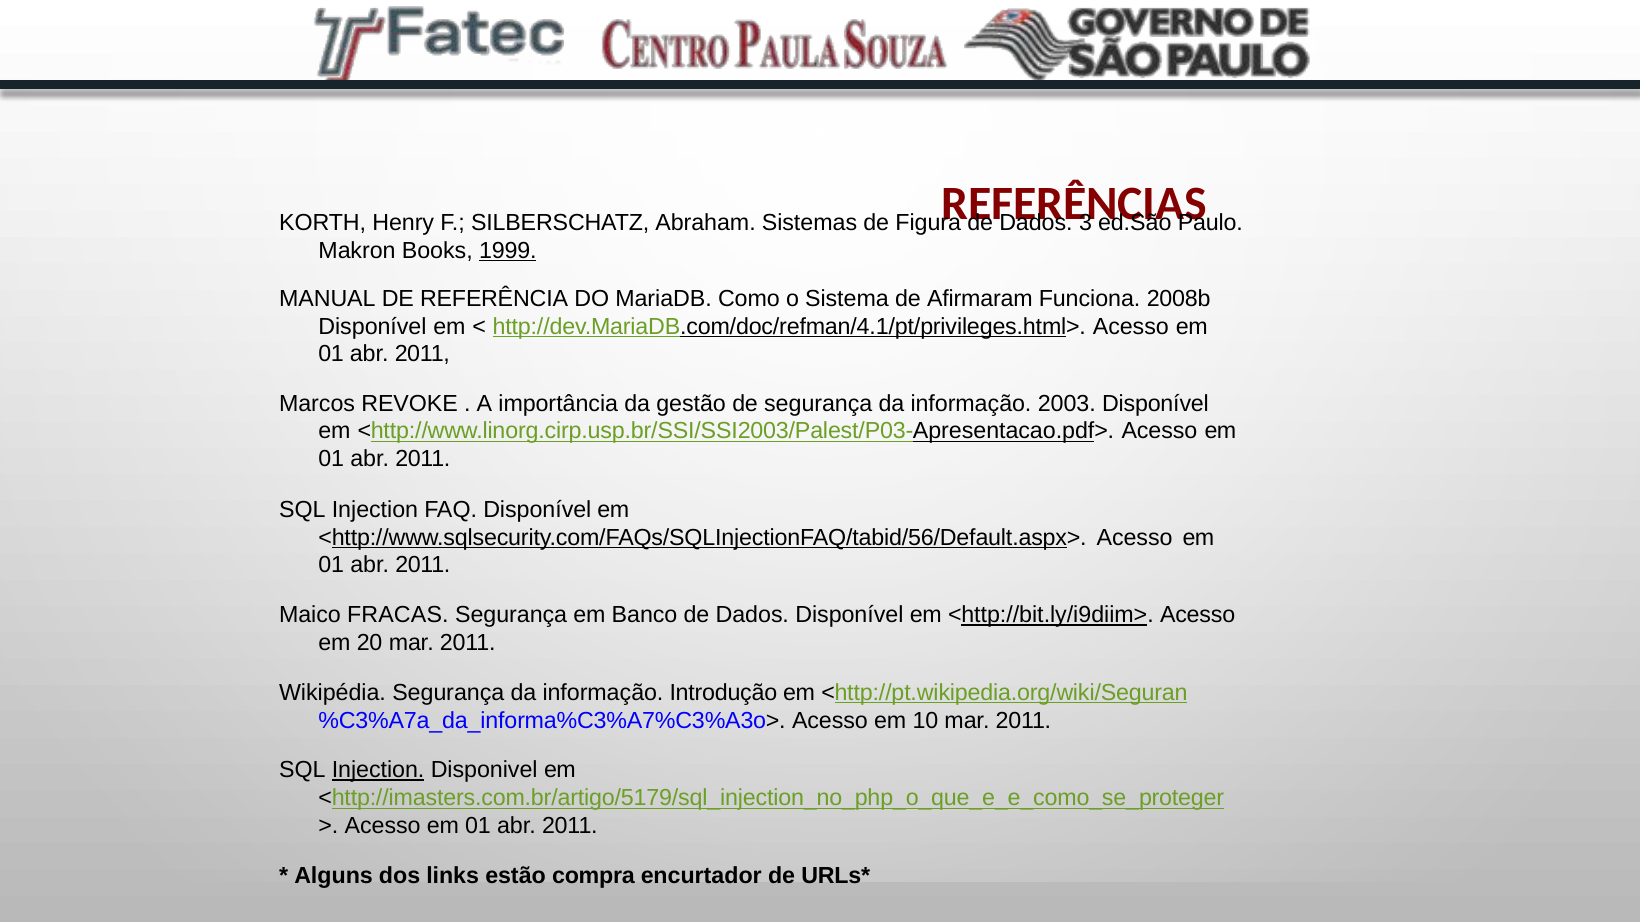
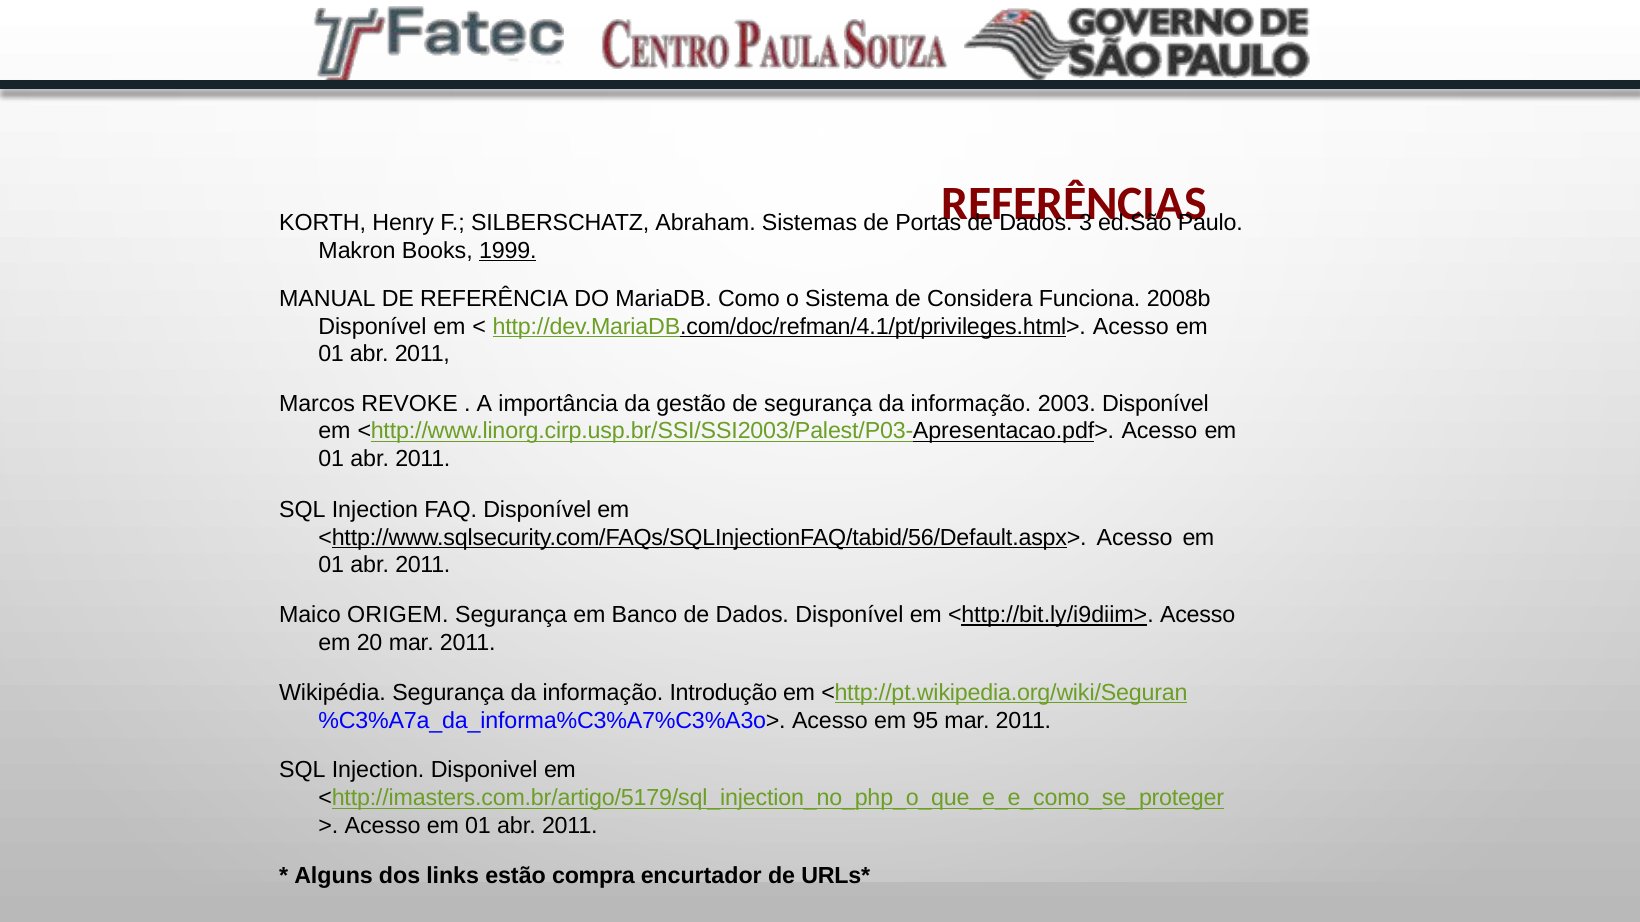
Figura: Figura -> Portas
Afirmaram: Afirmaram -> Considera
FRACAS: FRACAS -> ORIGEM
10: 10 -> 95
Injection at (378, 770) underline: present -> none
